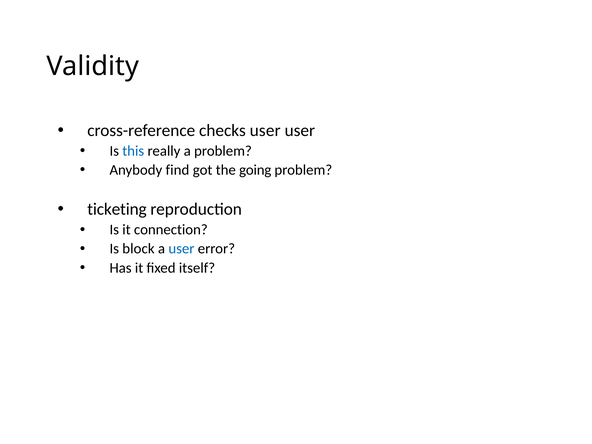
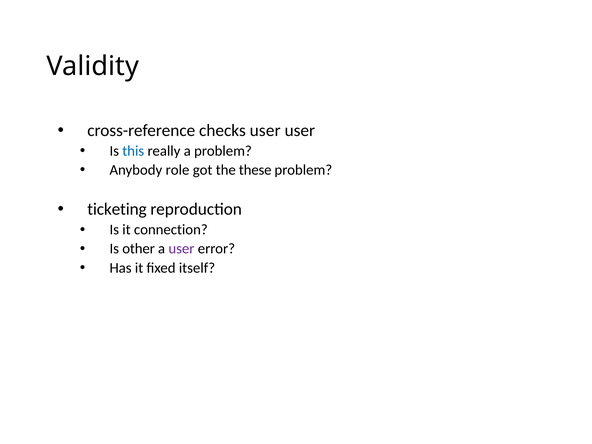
find: find -> role
going: going -> these
block: block -> other
user at (181, 249) colour: blue -> purple
